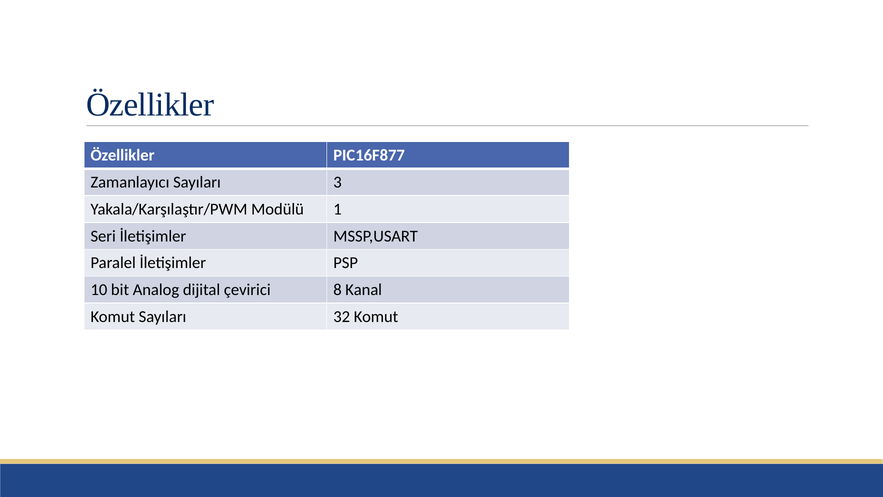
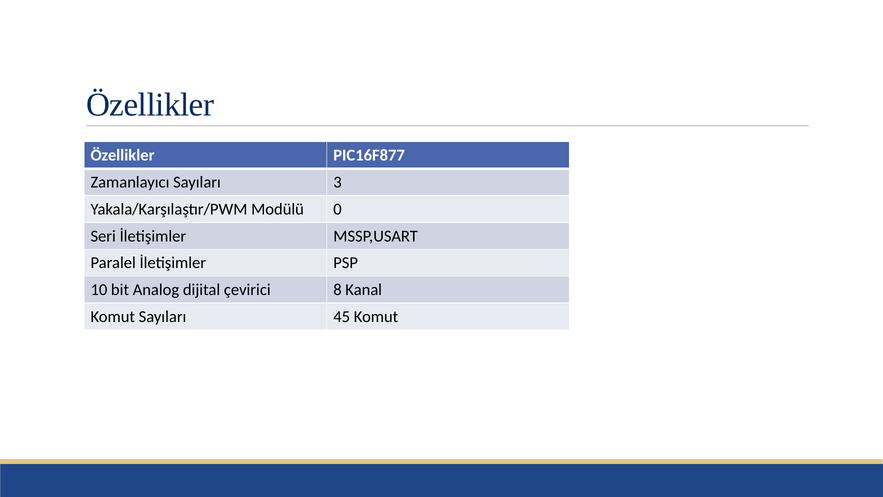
1: 1 -> 0
32: 32 -> 45
